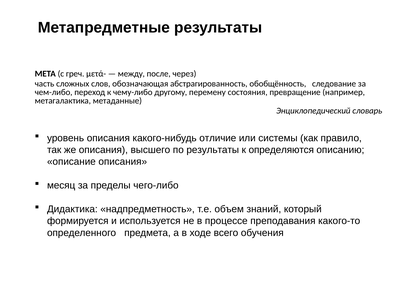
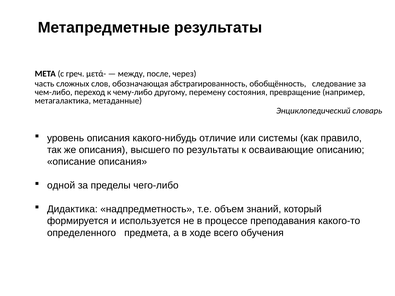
определяются: определяются -> осваивающие
месяц: месяц -> одной
